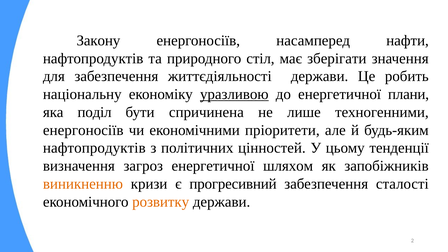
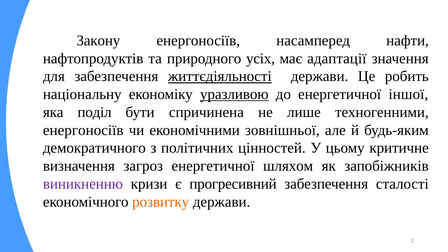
стіл: стіл -> усіх
зберігати: зберігати -> адаптації
життєдіяльності underline: none -> present
плани: плани -> іншої
пріоритети: пріоритети -> зовнішньої
нафтопродуктів at (94, 148): нафтопродуктів -> демократичного
тенденції: тенденції -> критичне
виникненню colour: orange -> purple
